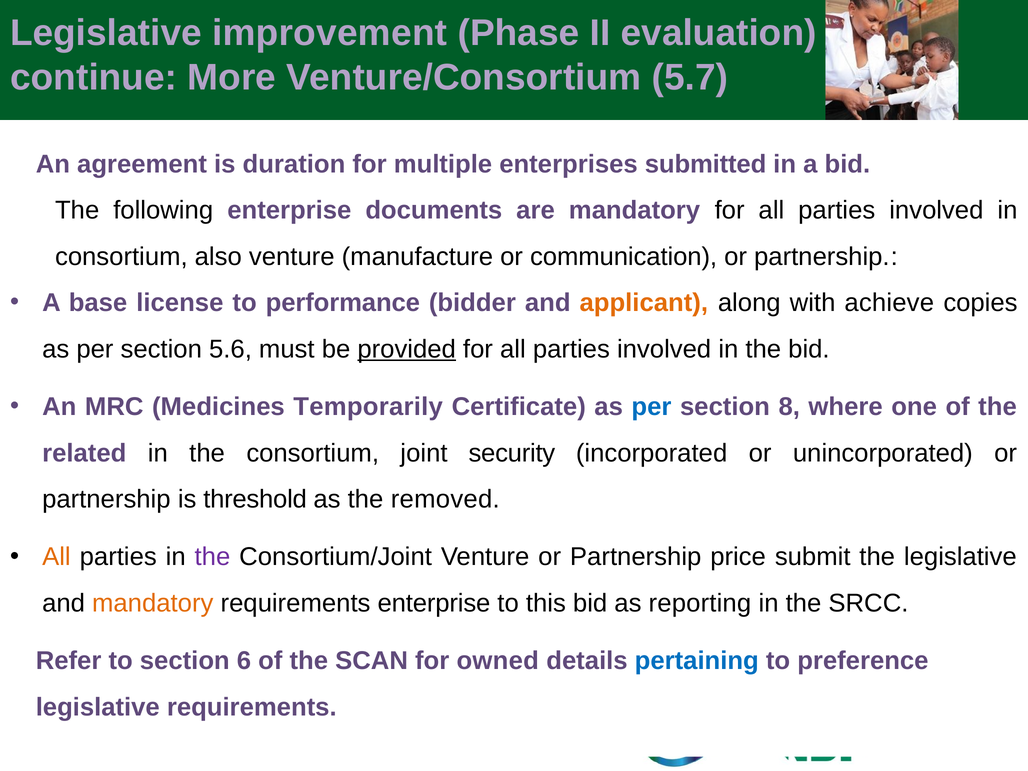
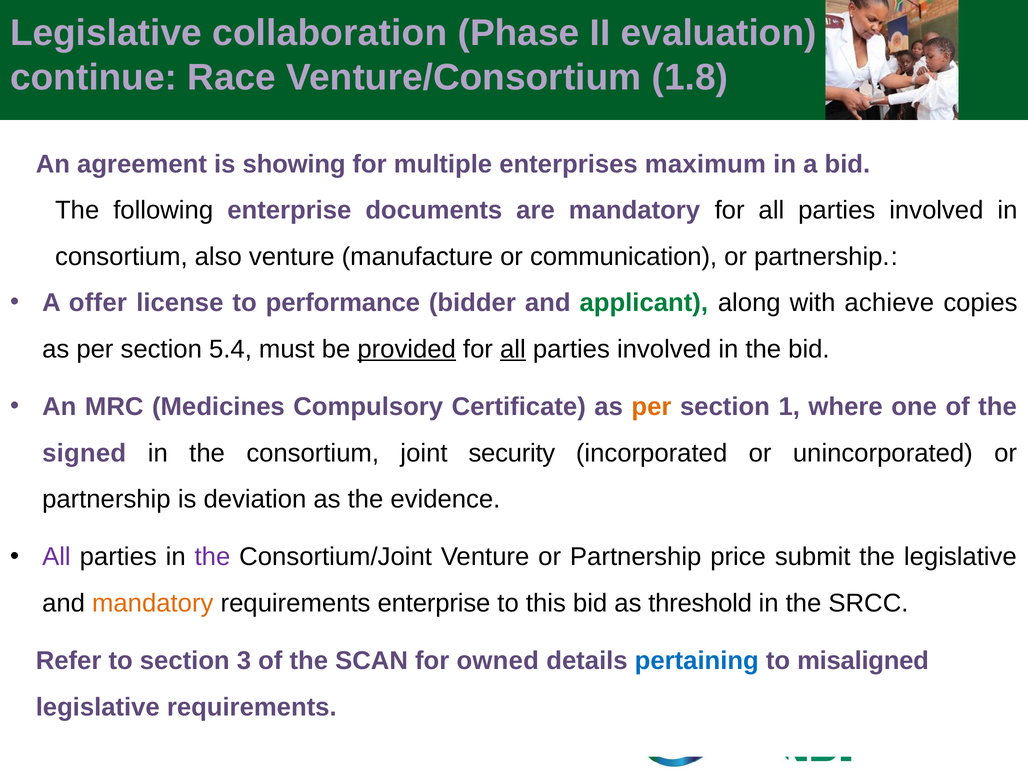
improvement: improvement -> collaboration
More: More -> Race
5.7: 5.7 -> 1.8
duration: duration -> showing
submitted: submitted -> maximum
base: base -> offer
applicant colour: orange -> green
5.6: 5.6 -> 5.4
all at (513, 349) underline: none -> present
Temporarily: Temporarily -> Compulsory
per at (651, 407) colour: blue -> orange
8: 8 -> 1
related: related -> signed
threshold: threshold -> deviation
removed: removed -> evidence
All at (56, 557) colour: orange -> purple
reporting: reporting -> threshold
6: 6 -> 3
preference: preference -> misaligned
